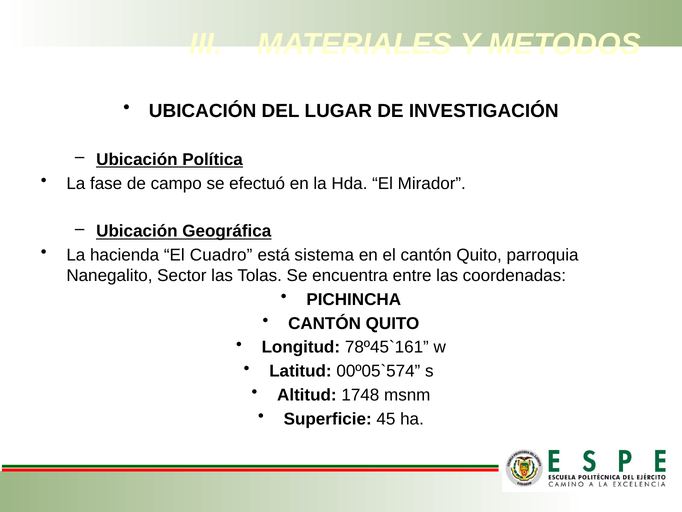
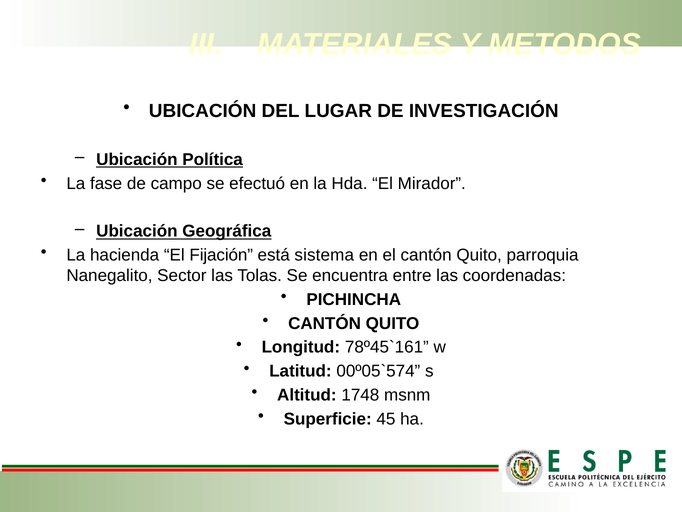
Cuadro: Cuadro -> Fijación
